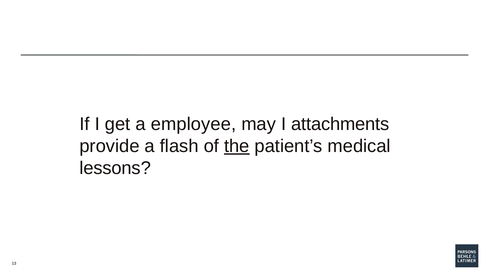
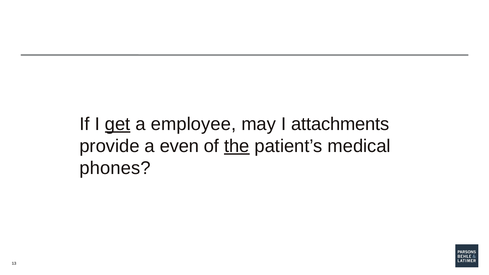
get underline: none -> present
flash: flash -> even
lessons: lessons -> phones
